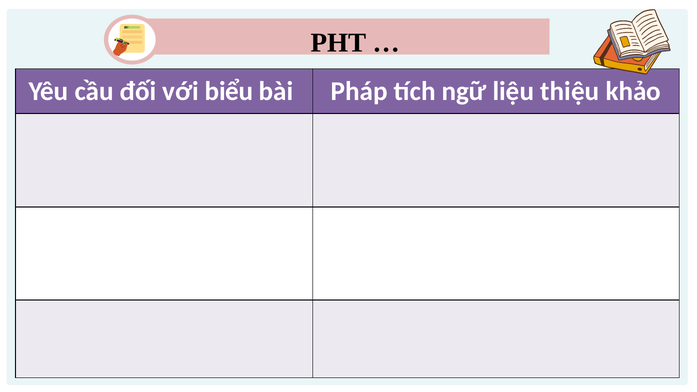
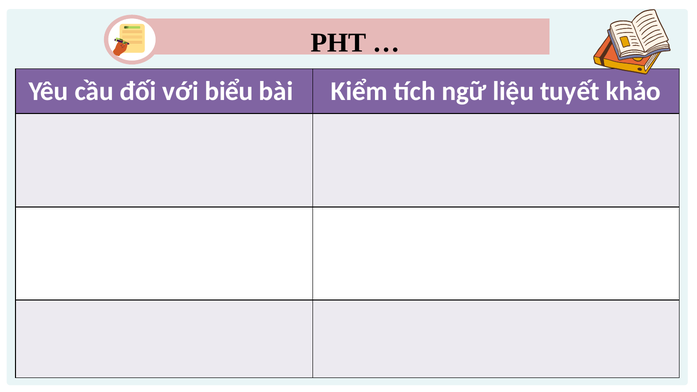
Pháp: Pháp -> Kiểm
thiệu: thiệu -> tuyết
